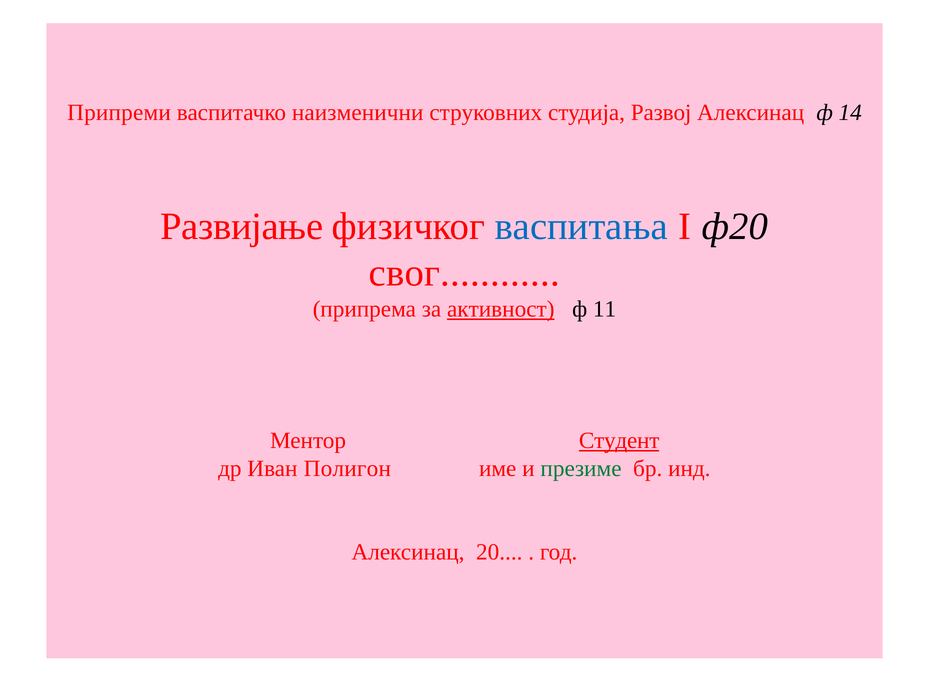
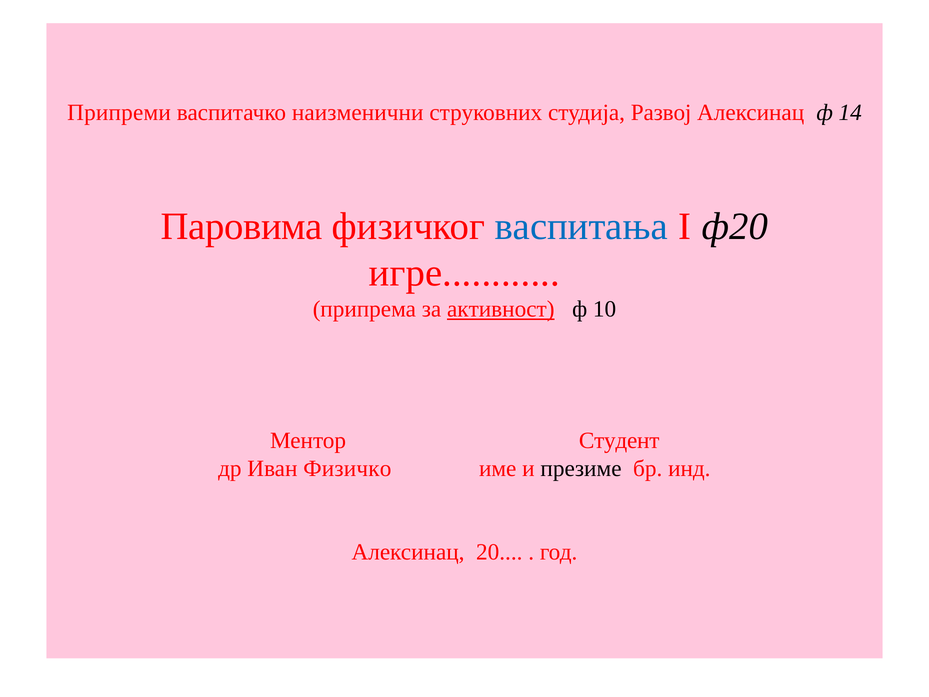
Развијање: Развијање -> Паровима
свог: свог -> игре
11: 11 -> 10
Студент underline: present -> none
Полигон: Полигон -> Физичко
презиме colour: green -> black
